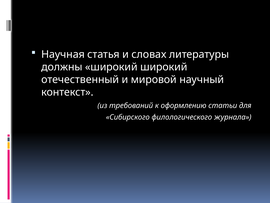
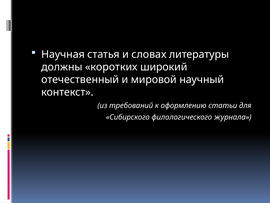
должны широкий: широкий -> коротких
